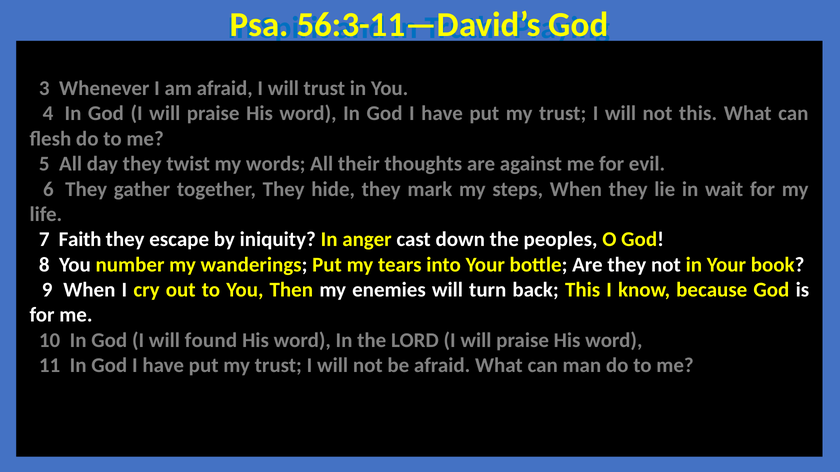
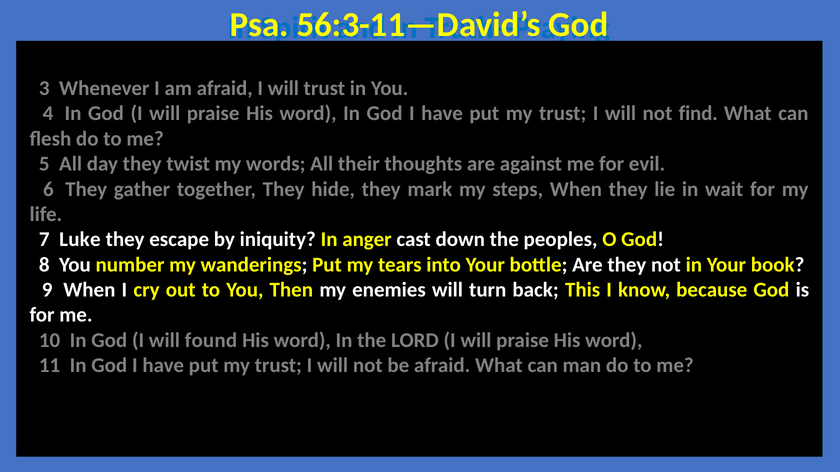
not this: this -> find
Faith: Faith -> Luke
